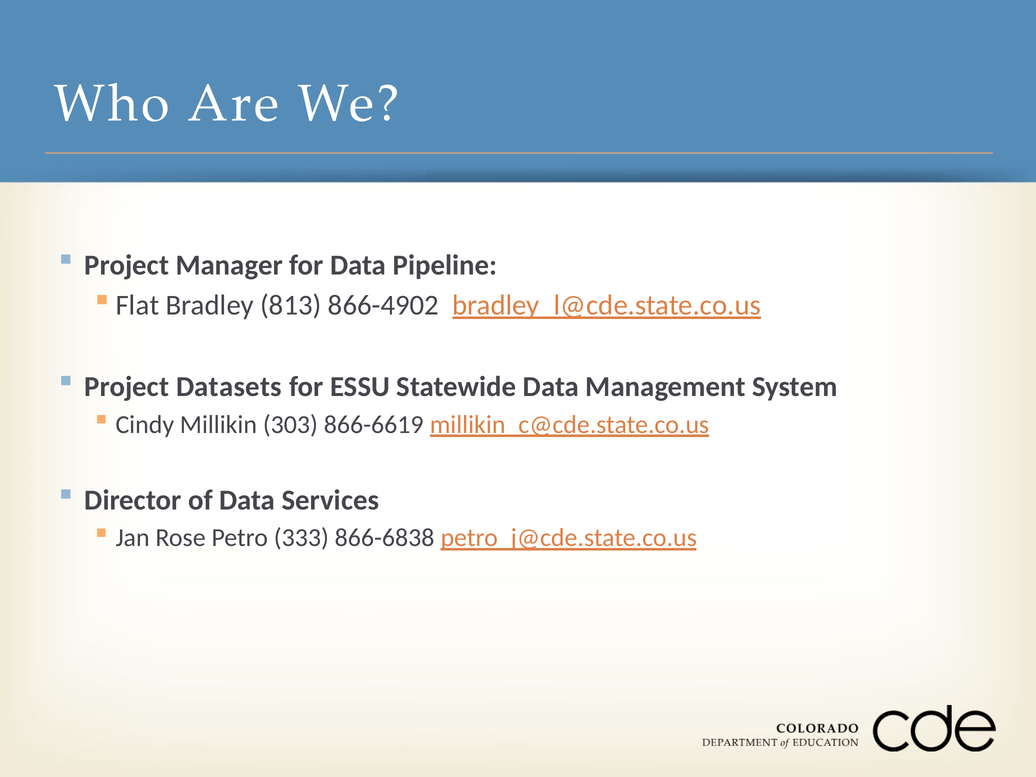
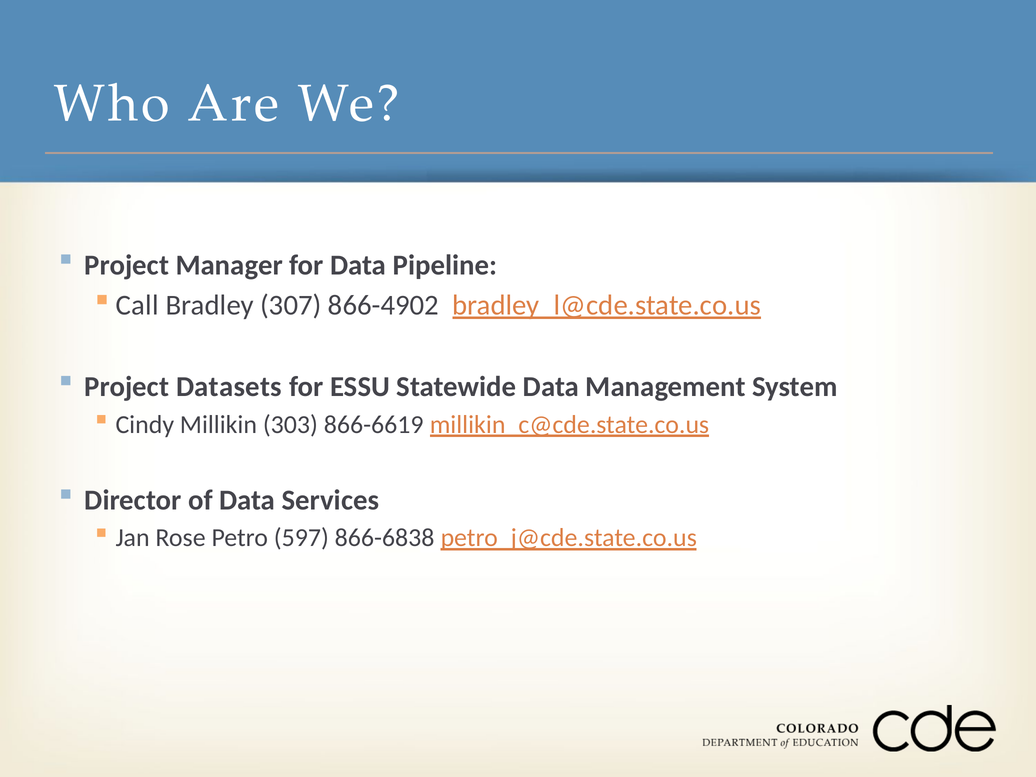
Flat: Flat -> Call
813: 813 -> 307
333: 333 -> 597
